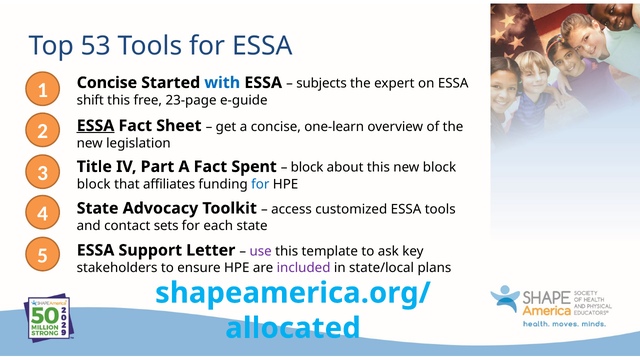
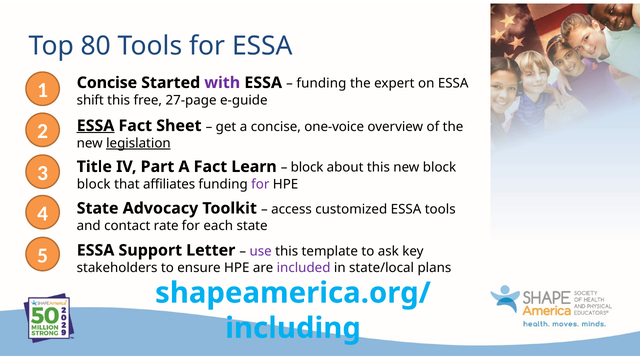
53: 53 -> 80
with colour: blue -> purple
subjects at (322, 84): subjects -> funding
23-page: 23-page -> 27-page
one-learn: one-learn -> one-voice
legislation underline: none -> present
Spent: Spent -> Learn
for at (260, 184) colour: blue -> purple
sets: sets -> rate
allocated: allocated -> including
